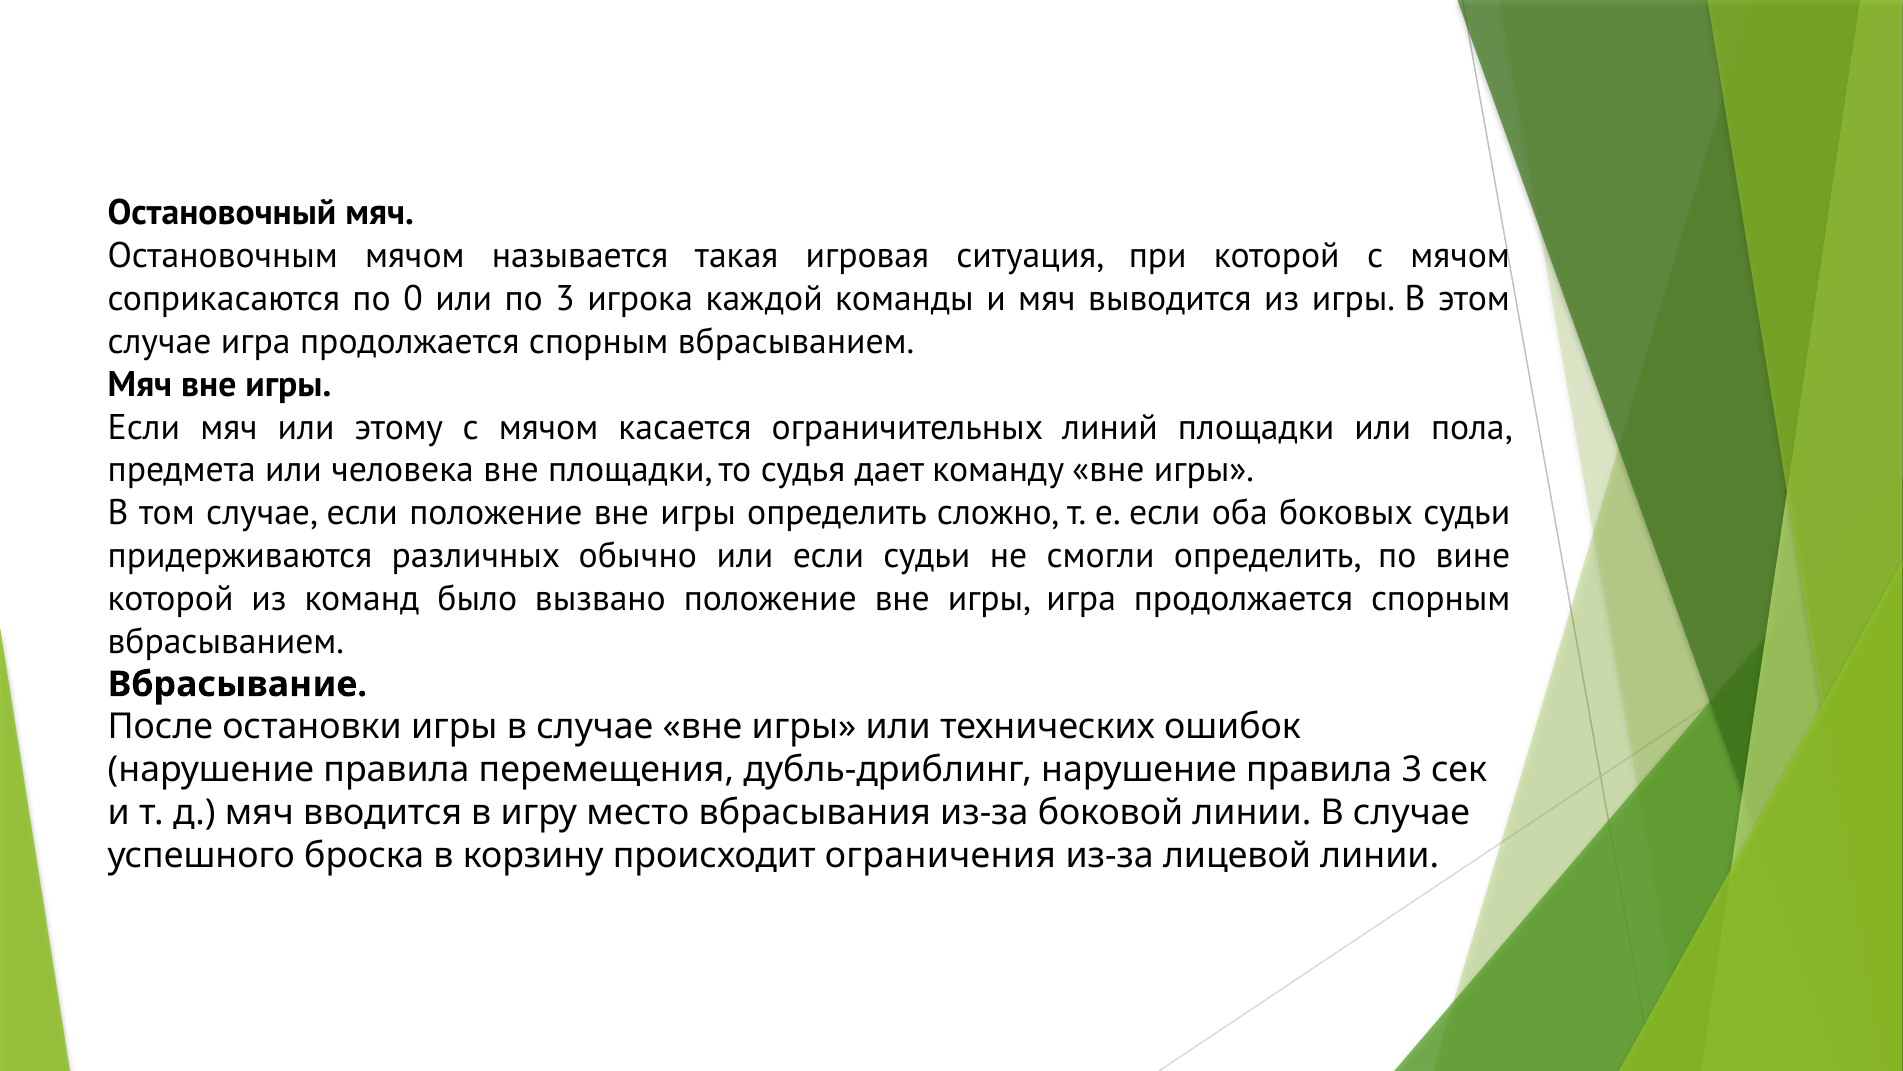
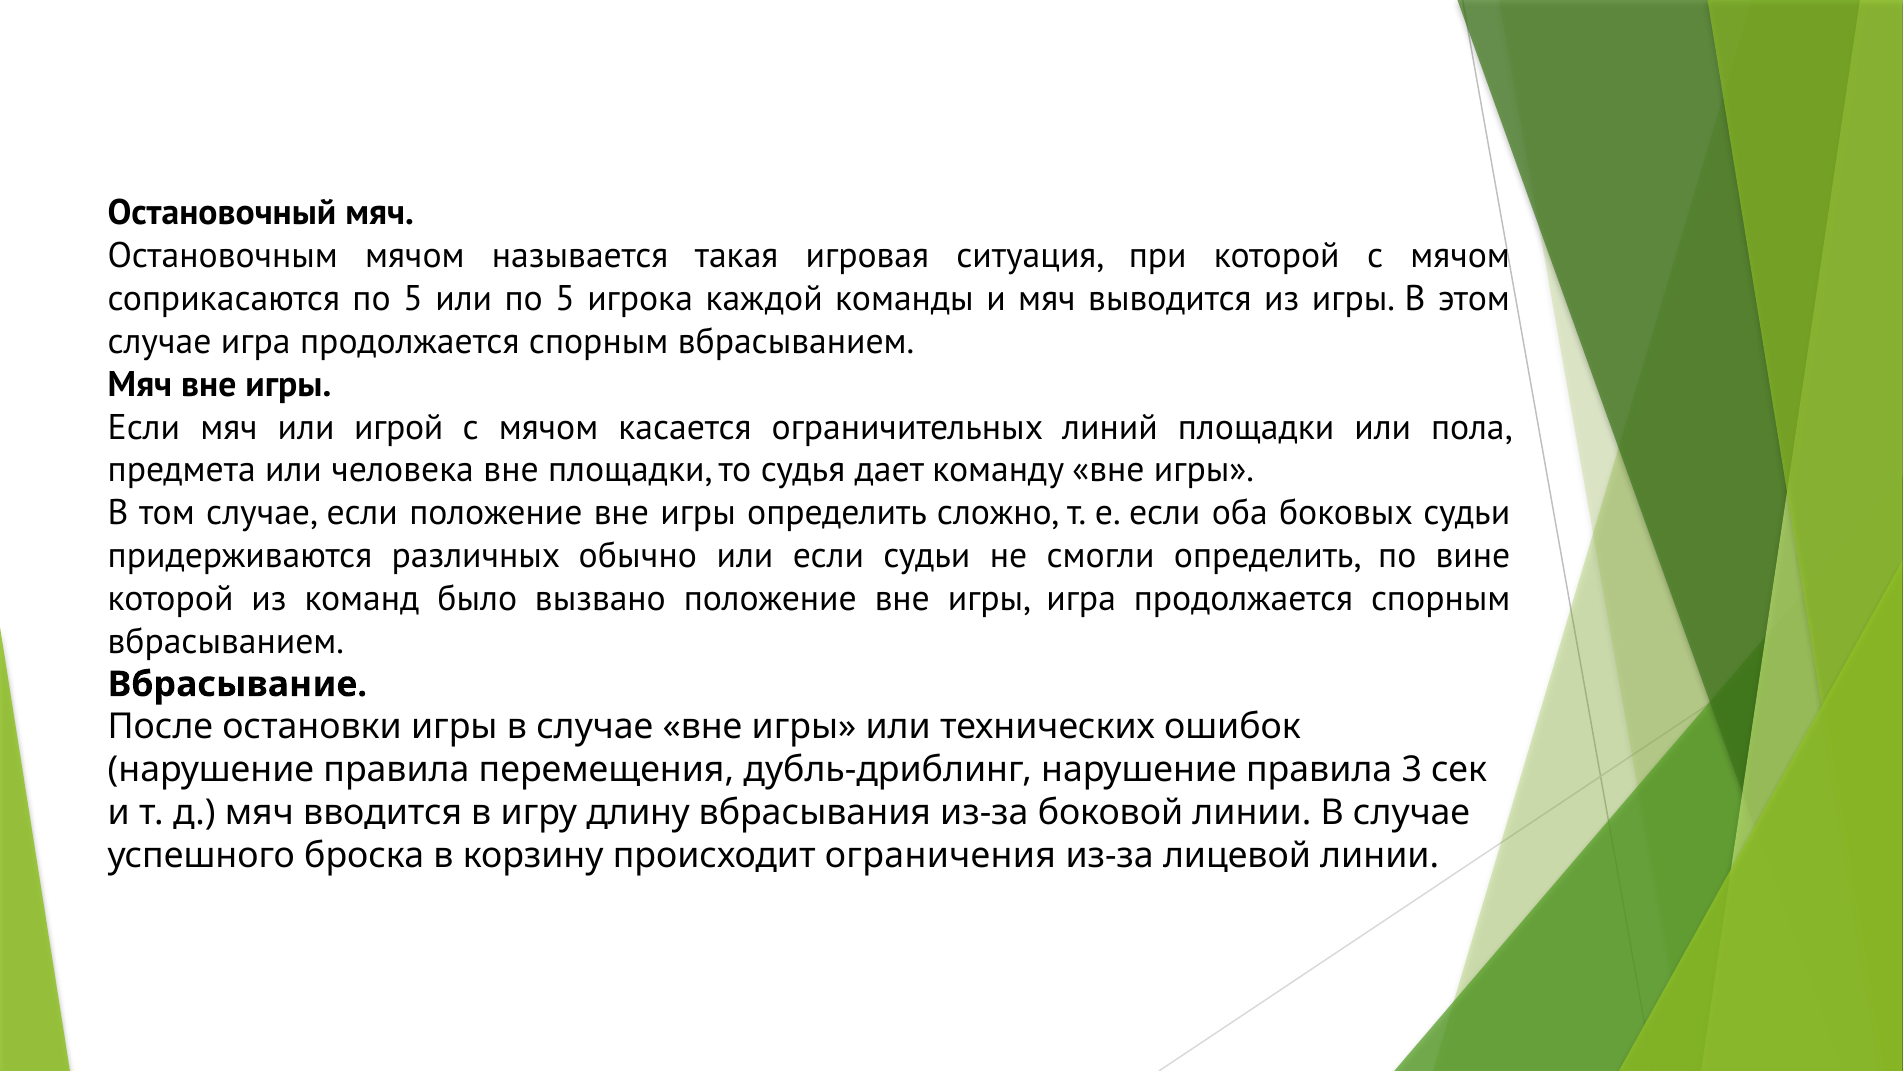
соприкасаются по 0: 0 -> 5
или по 3: 3 -> 5
этому: этому -> игрой
место: место -> длину
